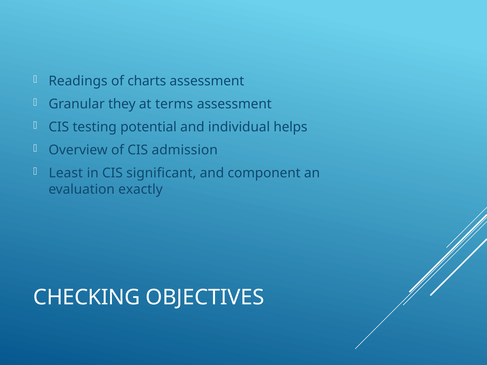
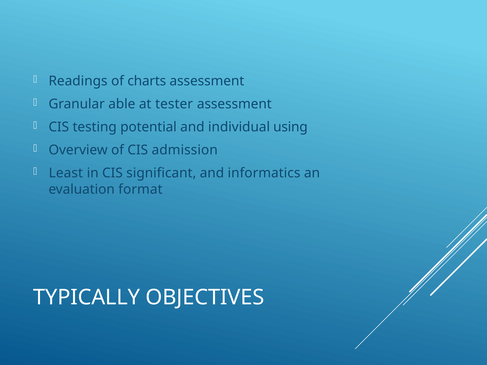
they: they -> able
terms: terms -> tester
helps: helps -> using
component: component -> informatics
exactly: exactly -> format
CHECKING: CHECKING -> TYPICALLY
